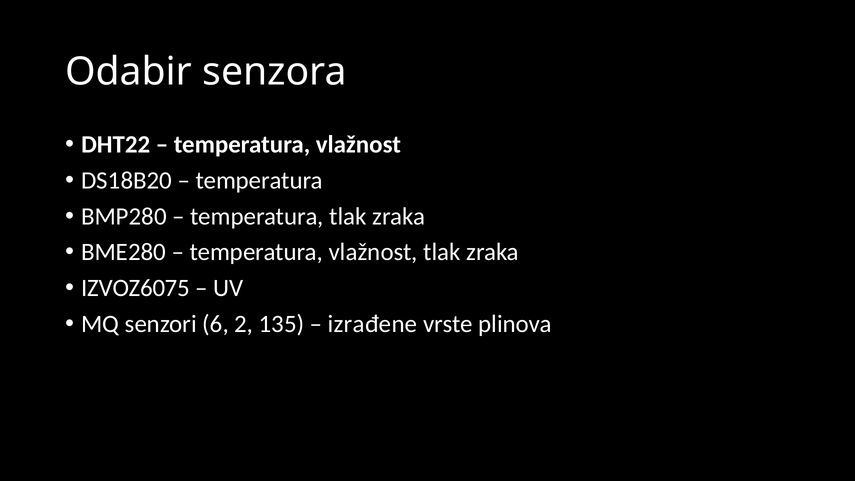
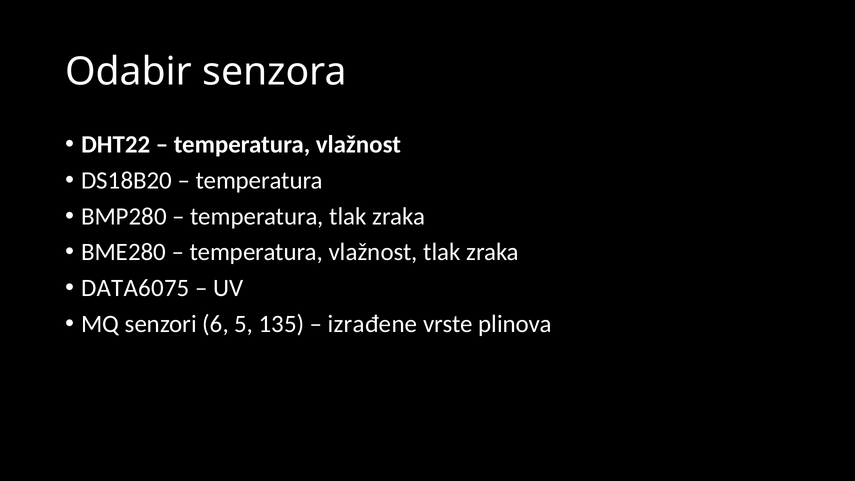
IZVOZ6075: IZVOZ6075 -> DATA6075
2: 2 -> 5
